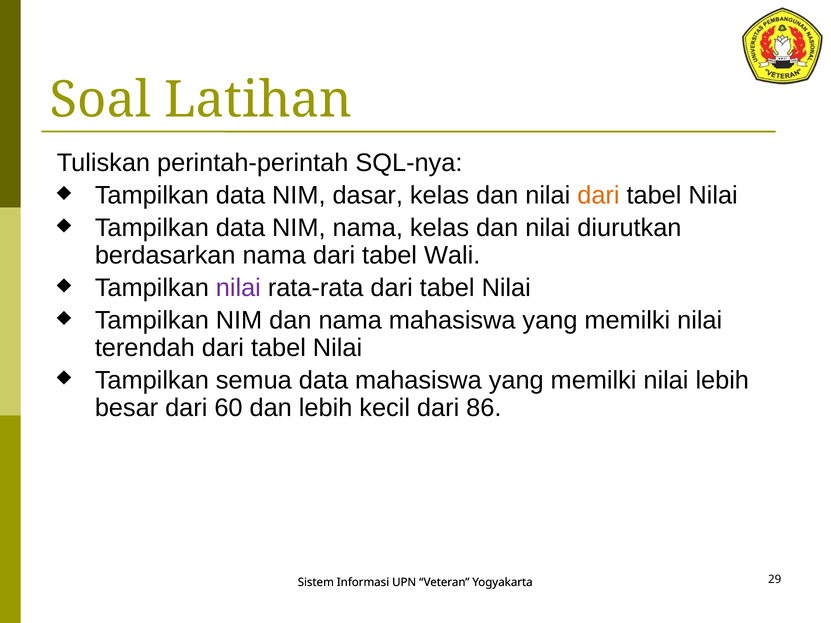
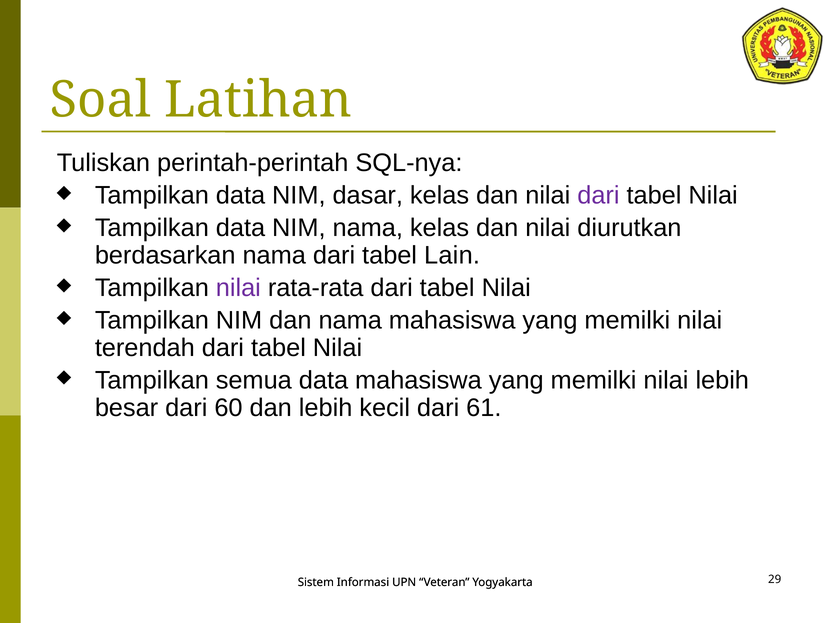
dari at (598, 196) colour: orange -> purple
Wali: Wali -> Lain
86: 86 -> 61
